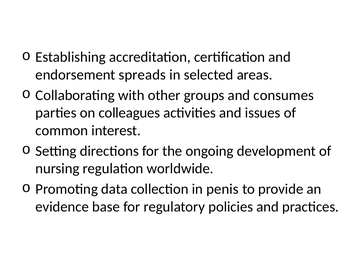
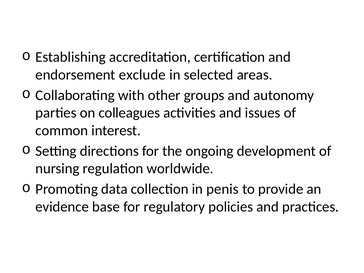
spreads: spreads -> exclude
consumes: consumes -> autonomy
